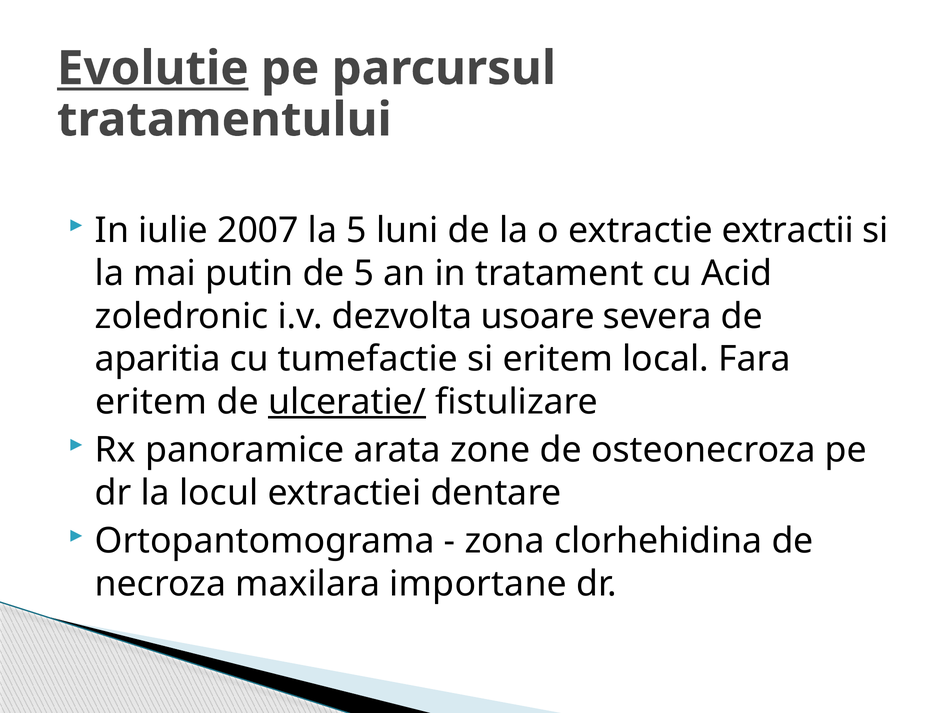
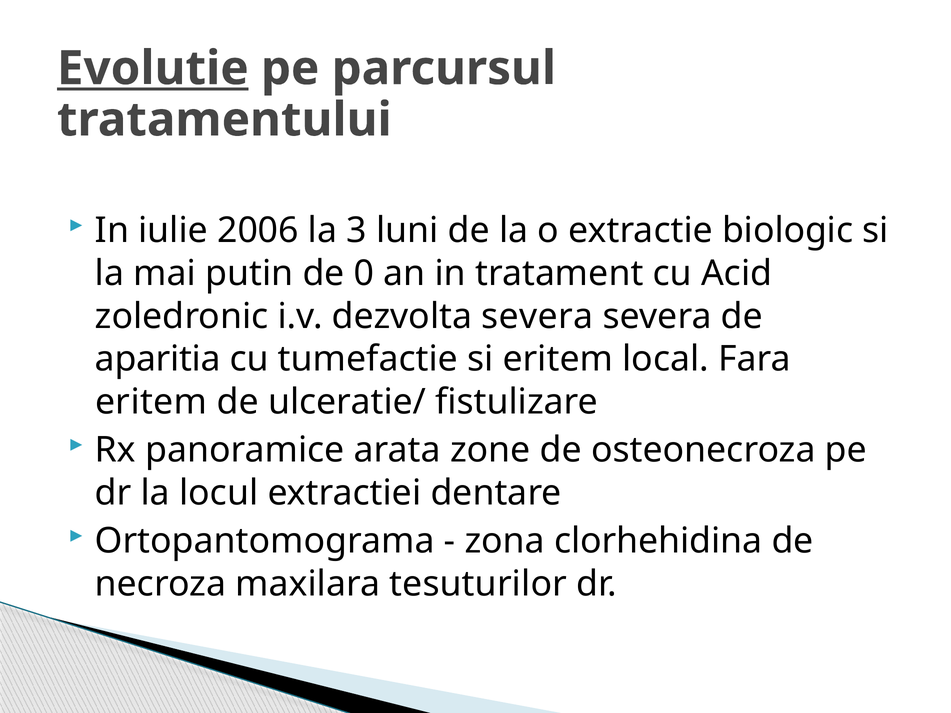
2007: 2007 -> 2006
la 5: 5 -> 3
extractii: extractii -> biologic
de 5: 5 -> 0
dezvolta usoare: usoare -> severa
ulceratie/ underline: present -> none
importane: importane -> tesuturilor
